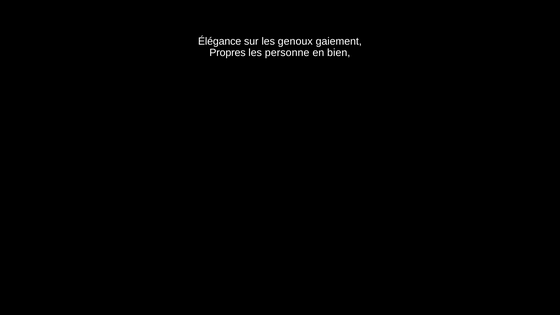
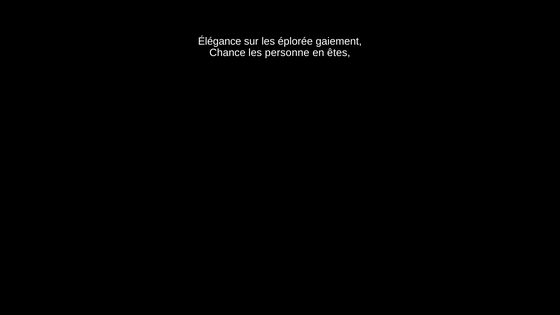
genoux: genoux -> éplorée
Propres: Propres -> Chance
bien: bien -> êtes
